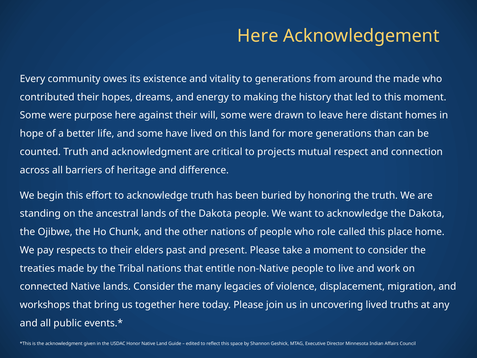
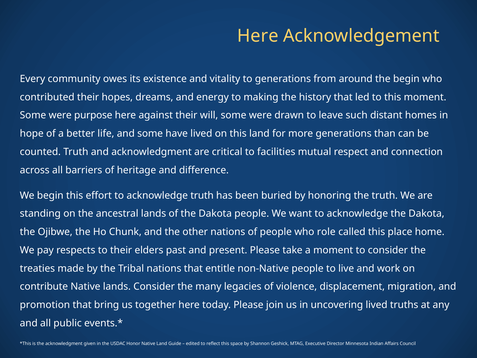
the made: made -> begin
leave here: here -> such
projects: projects -> facilities
connected: connected -> contribute
workshops: workshops -> promotion
